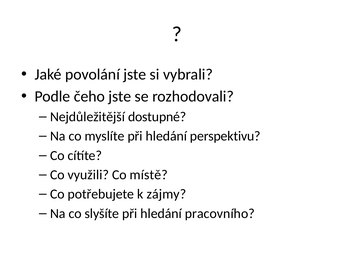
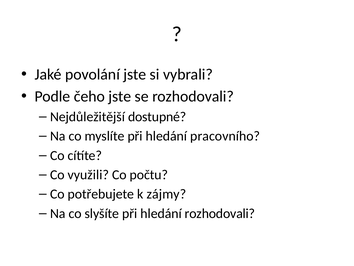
perspektivu: perspektivu -> pracovního
místě: místě -> počtu
hledání pracovního: pracovního -> rozhodovali
